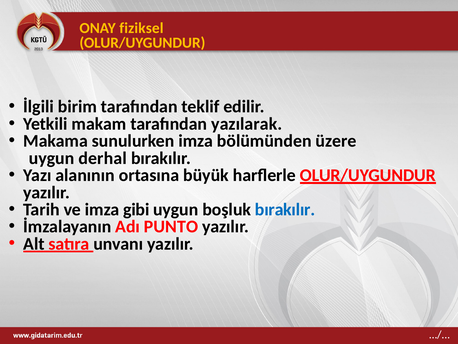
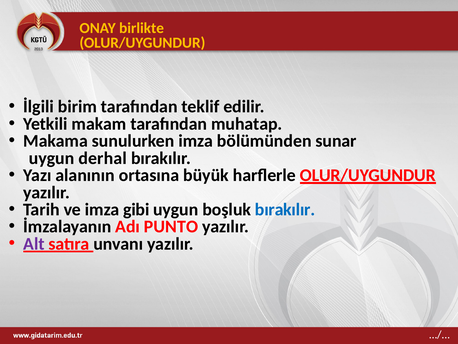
fiziksel: fiziksel -> birlikte
yazılarak: yazılarak -> muhatap
üzere: üzere -> sunar
Alt colour: black -> purple
